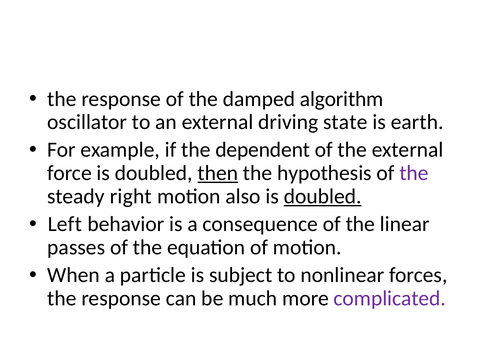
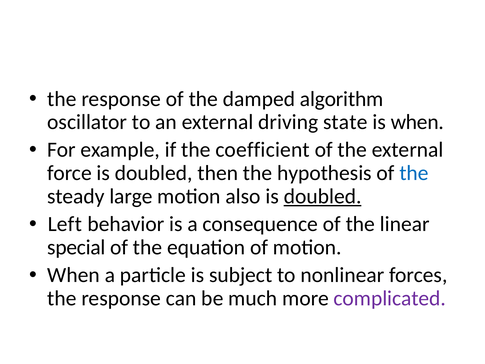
is earth: earth -> when
dependent: dependent -> coefficient
then underline: present -> none
the at (414, 173) colour: purple -> blue
right: right -> large
passes: passes -> special
